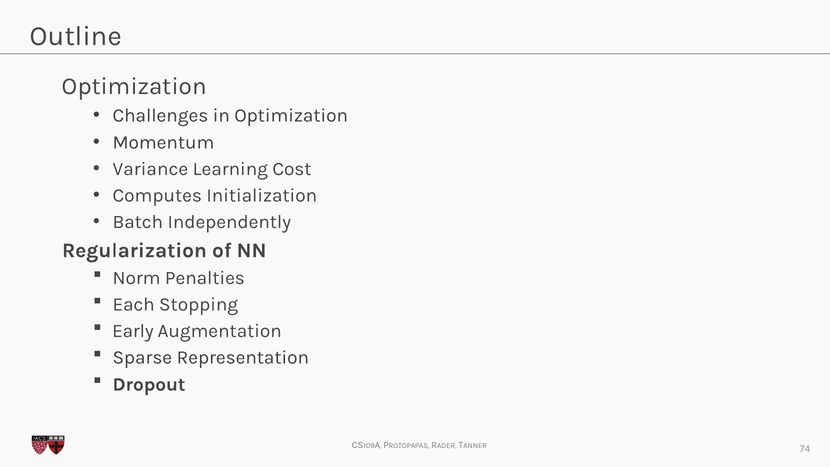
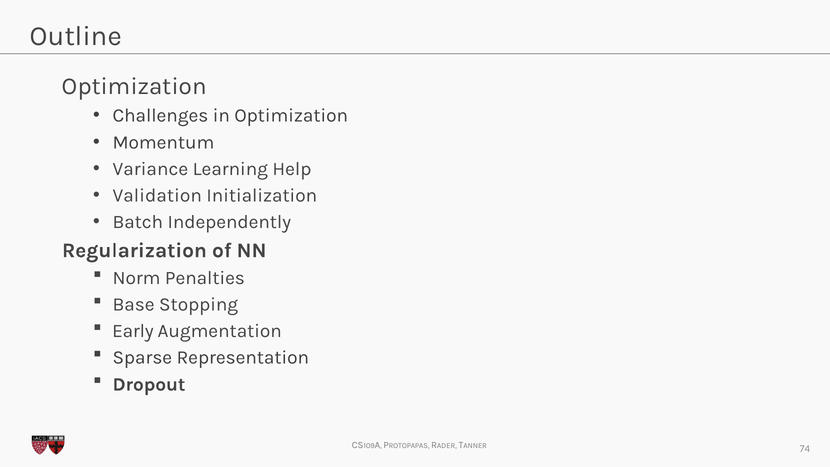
Cost: Cost -> Help
Computes: Computes -> Validation
Each: Each -> Base
